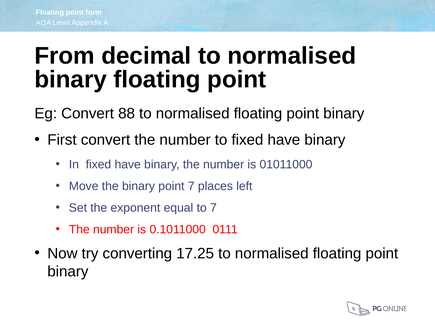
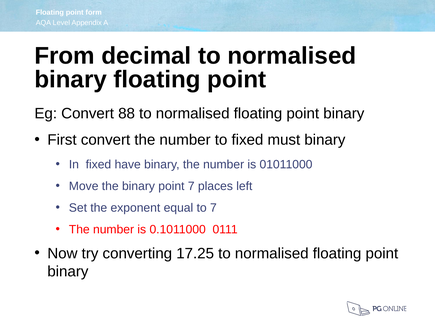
to fixed have: have -> must
